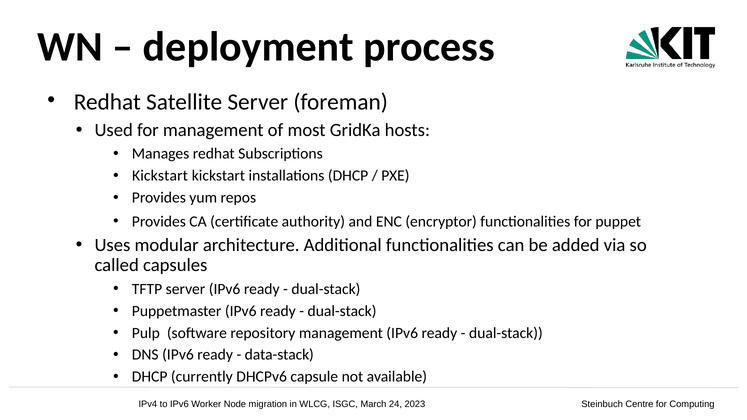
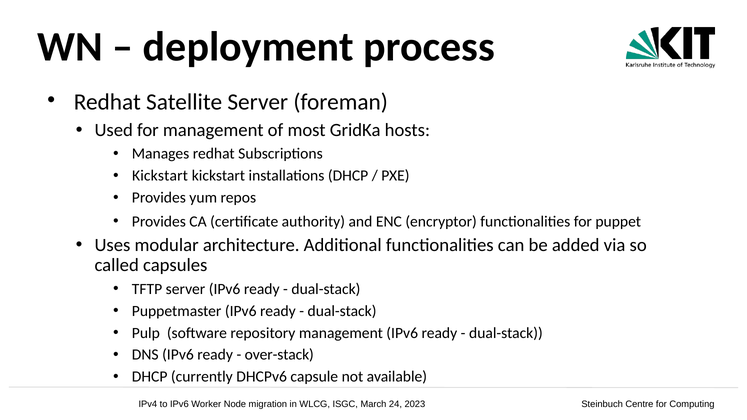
data-stack: data-stack -> over-stack
